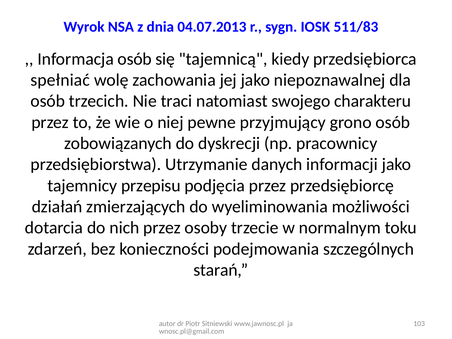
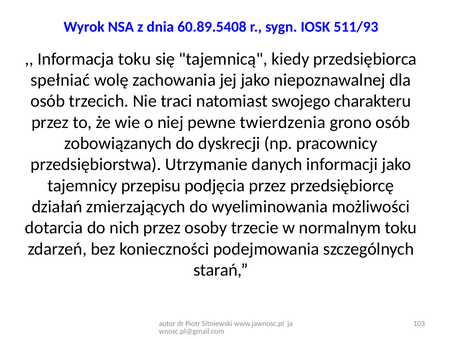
04.07.2013: 04.07.2013 -> 60.89.5408
511/83: 511/83 -> 511/93
Informacja osób: osób -> toku
przyjmujący: przyjmujący -> twierdzenia
